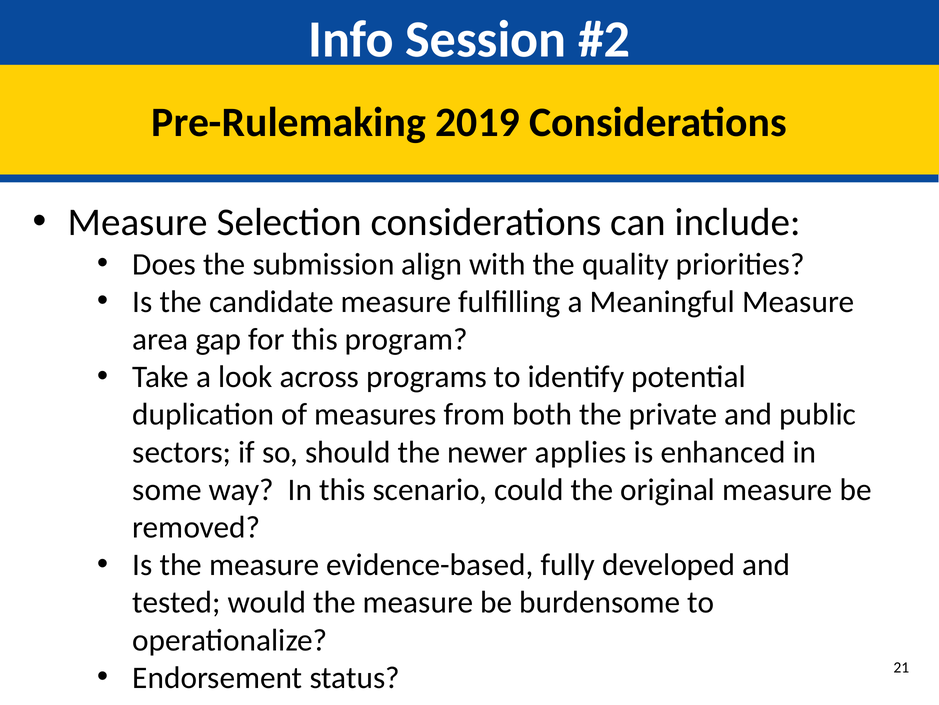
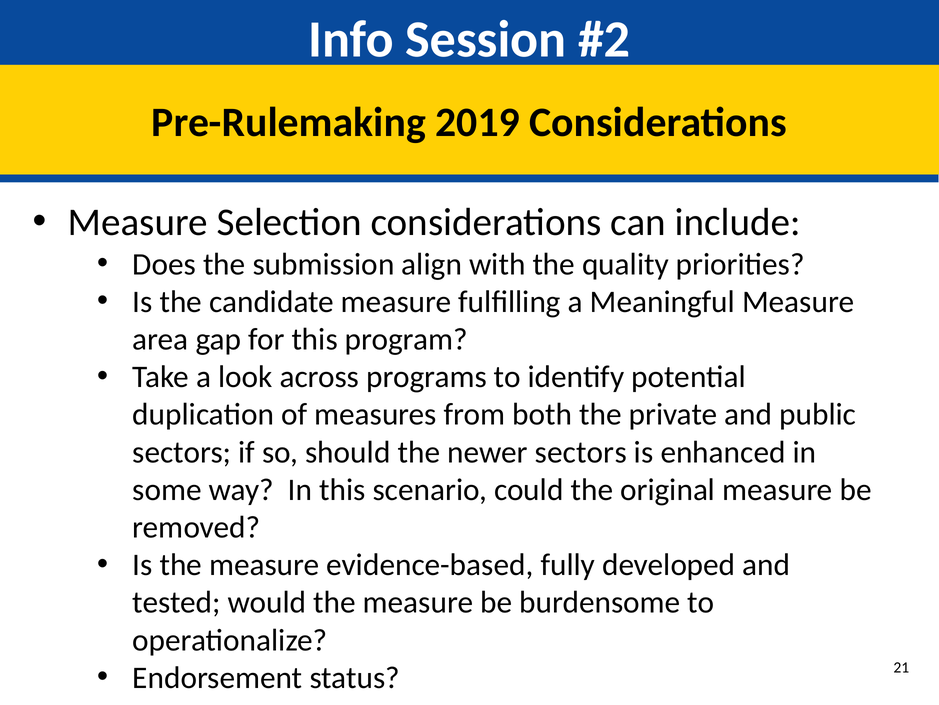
newer applies: applies -> sectors
